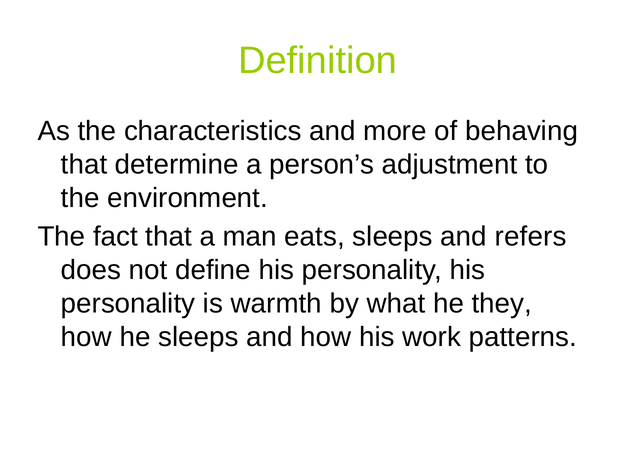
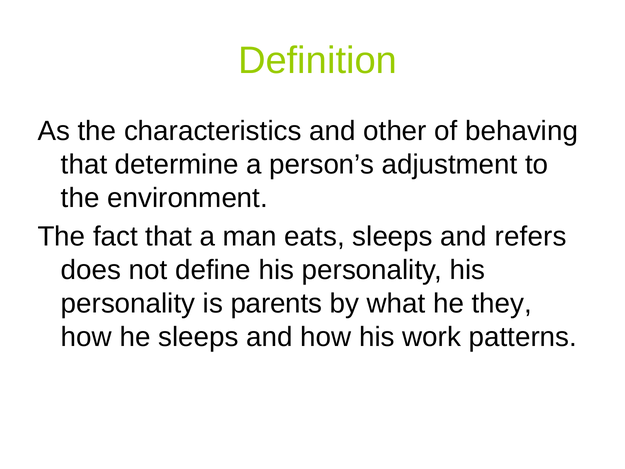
more: more -> other
warmth: warmth -> parents
